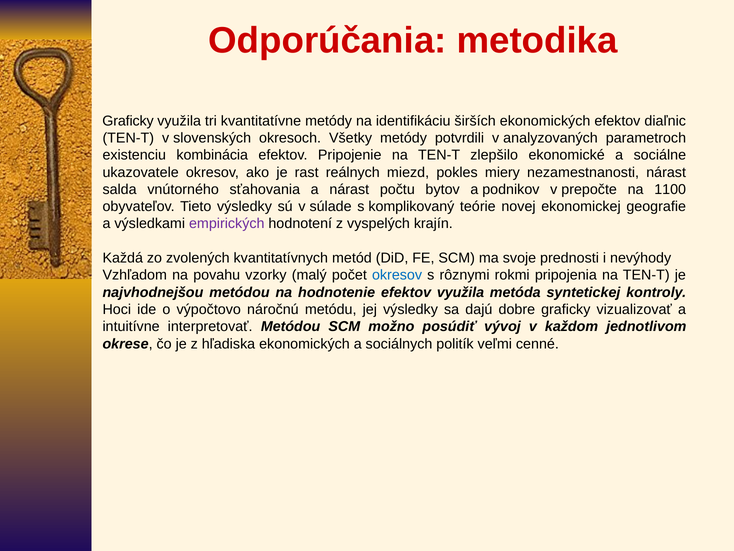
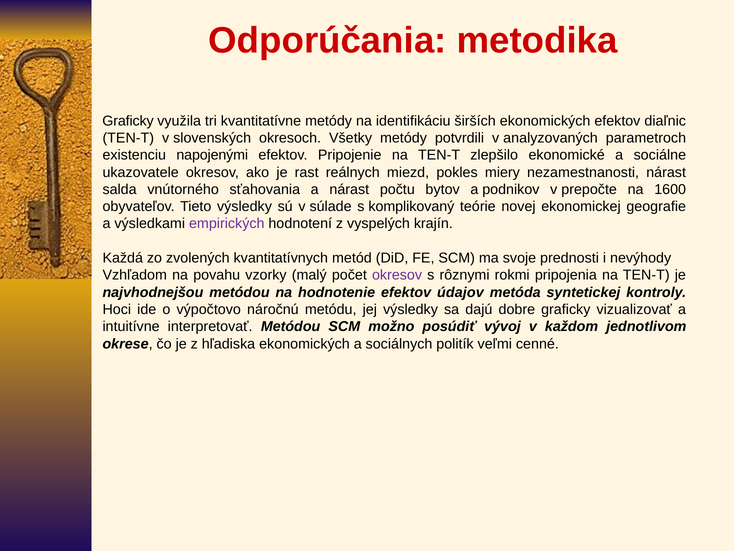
kombinácia: kombinácia -> napojenými
1100: 1100 -> 1600
okresov at (397, 275) colour: blue -> purple
efektov využila: využila -> údajov
